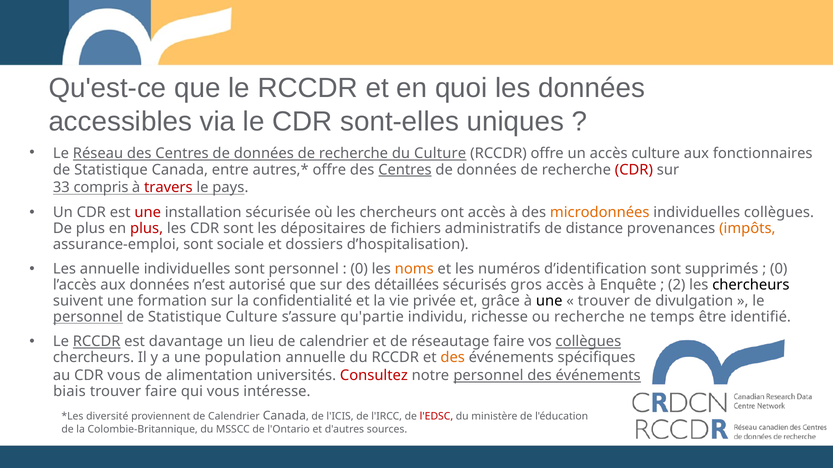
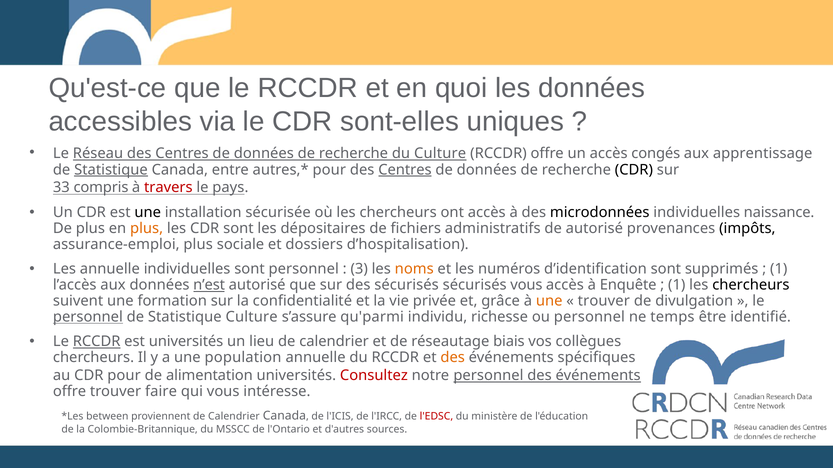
accès culture: culture -> congés
fonctionnaires: fonctionnaires -> apprentissage
Statistique at (111, 170) underline: none -> present
offre at (329, 170): offre -> pour
CDR at (634, 170) colour: red -> black
une at (148, 213) colour: red -> black
microdonnées colour: orange -> black
individuelles collègues: collègues -> naissance
plus at (147, 229) colour: red -> orange
de distance: distance -> autorisé
impôts colour: orange -> black
assurance-emploi sont: sont -> plus
0 at (359, 269): 0 -> 3
0 at (779, 269): 0 -> 1
n’est underline: none -> present
des détaillées: détaillées -> sécurisés
sécurisés gros: gros -> vous
2 at (677, 285): 2 -> 1
une at (549, 301) colour: black -> orange
qu'partie: qu'partie -> qu'parmi
ou recherche: recherche -> personnel
est davantage: davantage -> universités
réseautage faire: faire -> biais
collègues at (588, 342) underline: present -> none
CDR vous: vous -> pour
biais at (69, 392): biais -> offre
diversité: diversité -> between
